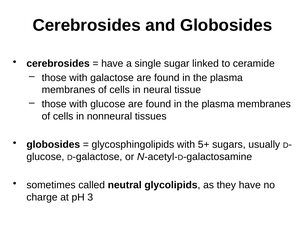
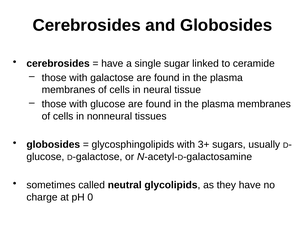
5+: 5+ -> 3+
3: 3 -> 0
